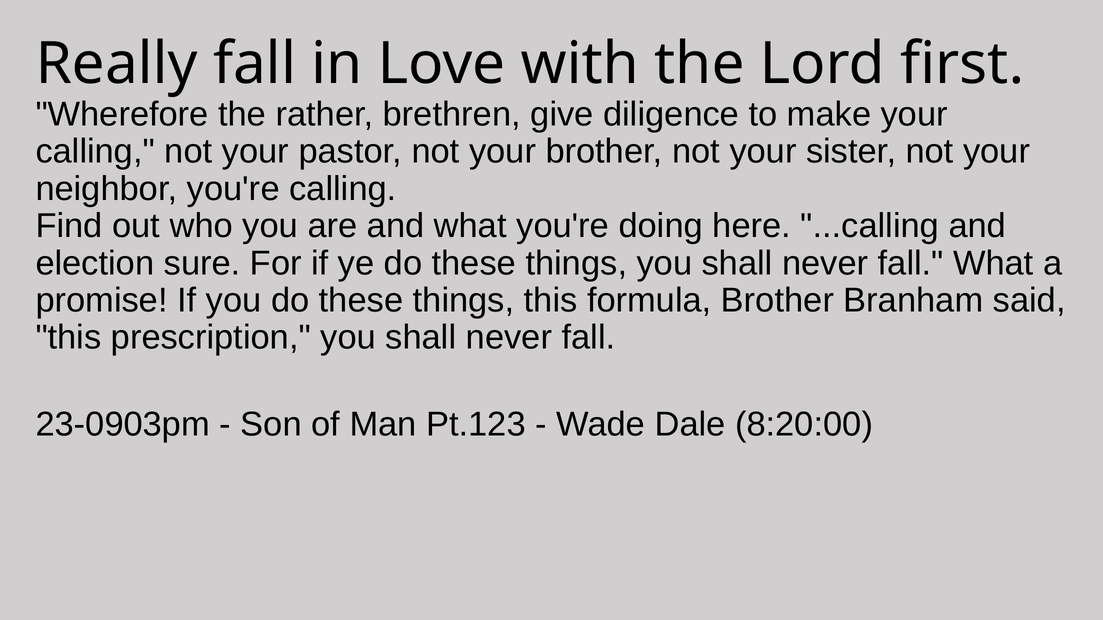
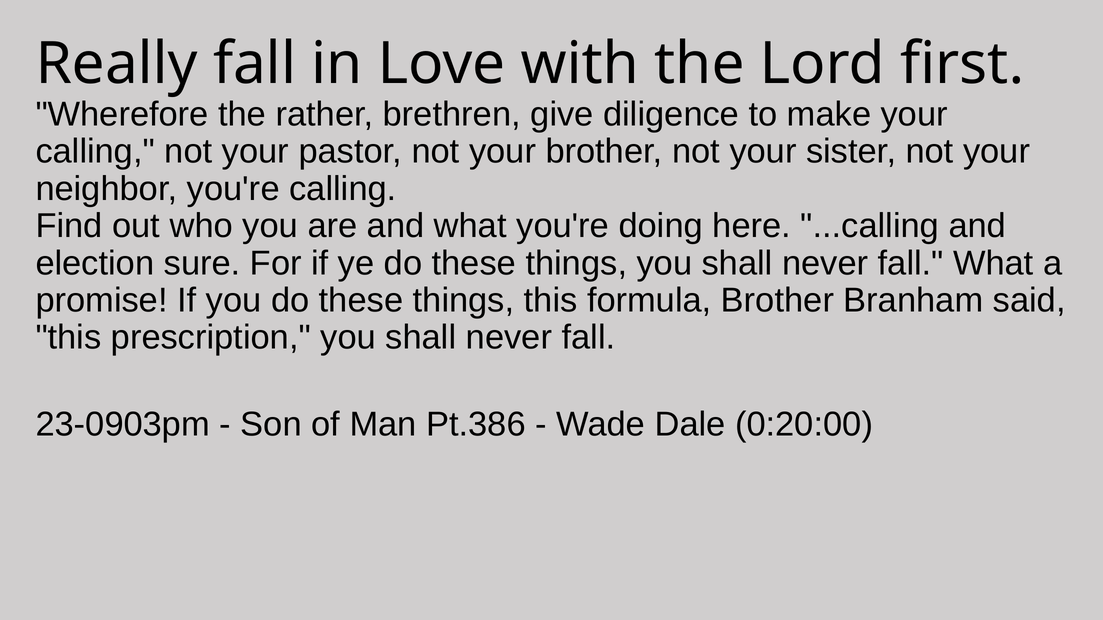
Pt.123: Pt.123 -> Pt.386
8:20:00: 8:20:00 -> 0:20:00
